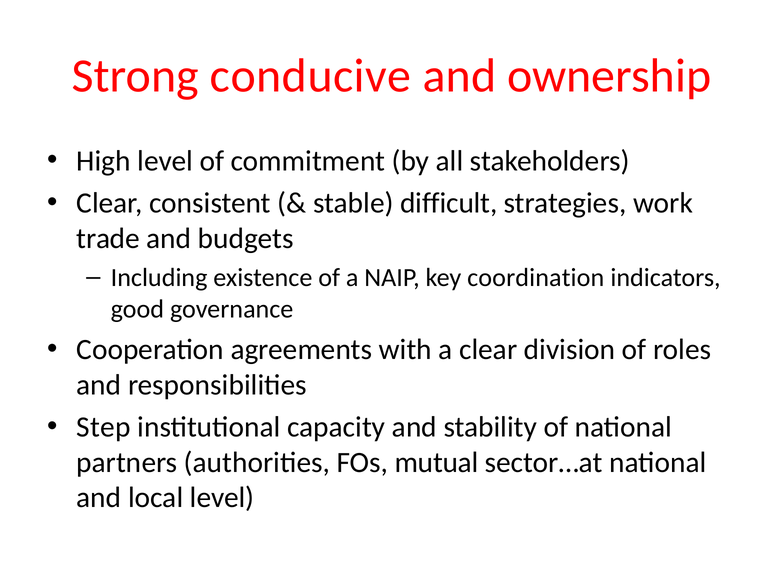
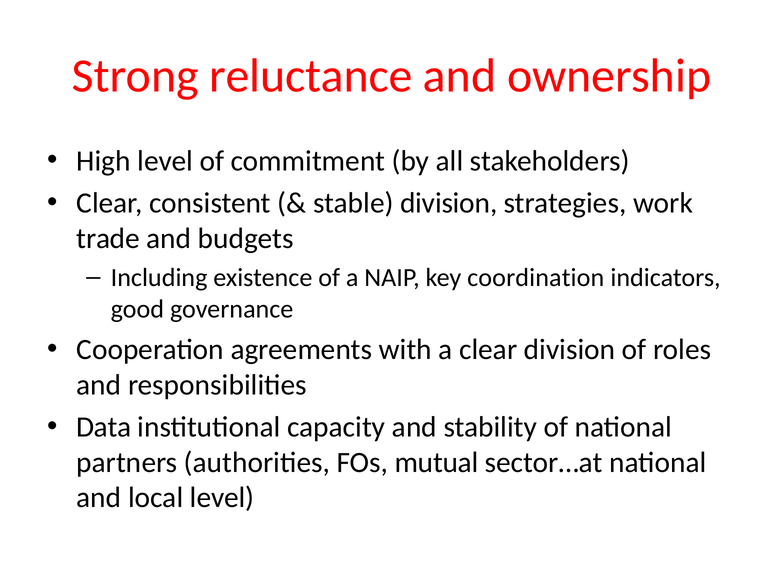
conducive: conducive -> reluctance
stable difficult: difficult -> division
Step: Step -> Data
